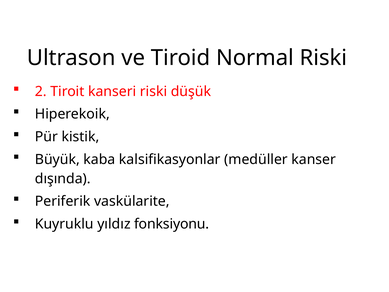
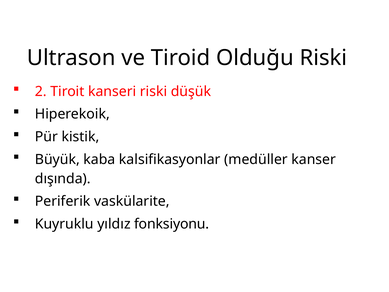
Normal: Normal -> Olduğu
